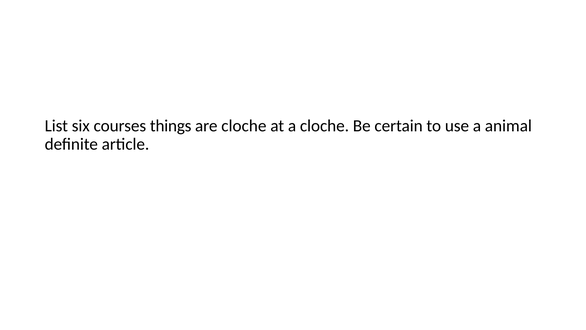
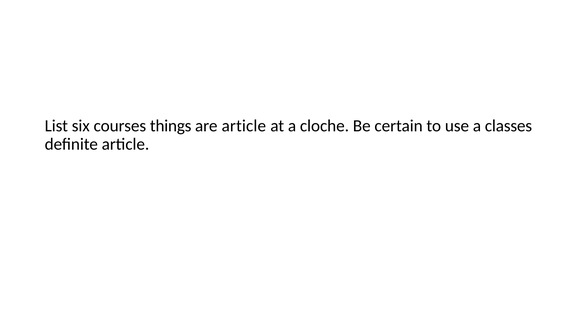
are cloche: cloche -> article
animal: animal -> classes
